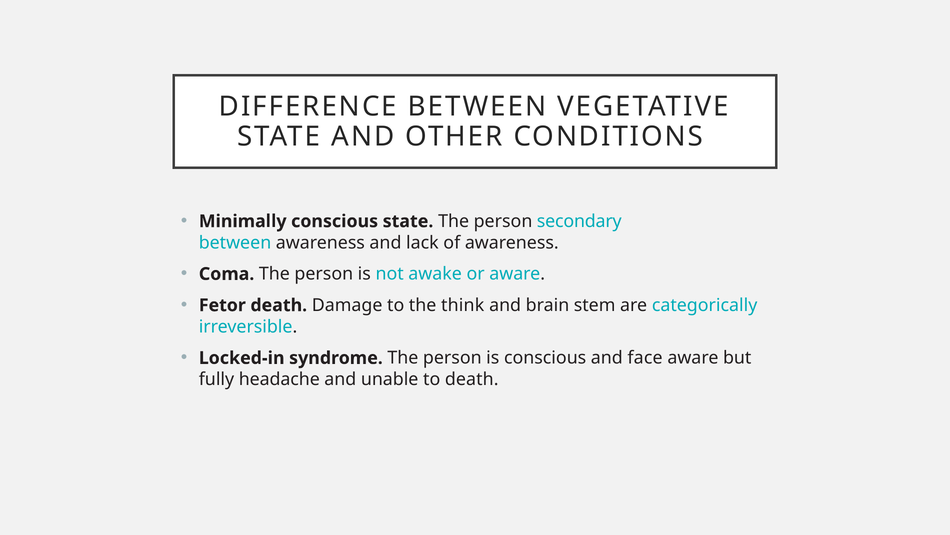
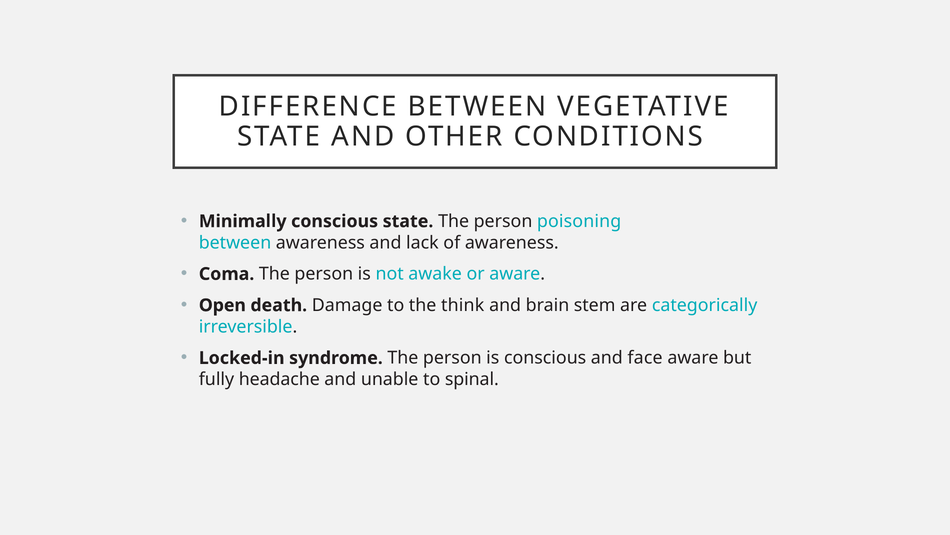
secondary: secondary -> poisoning
Fetor: Fetor -> Open
to death: death -> spinal
